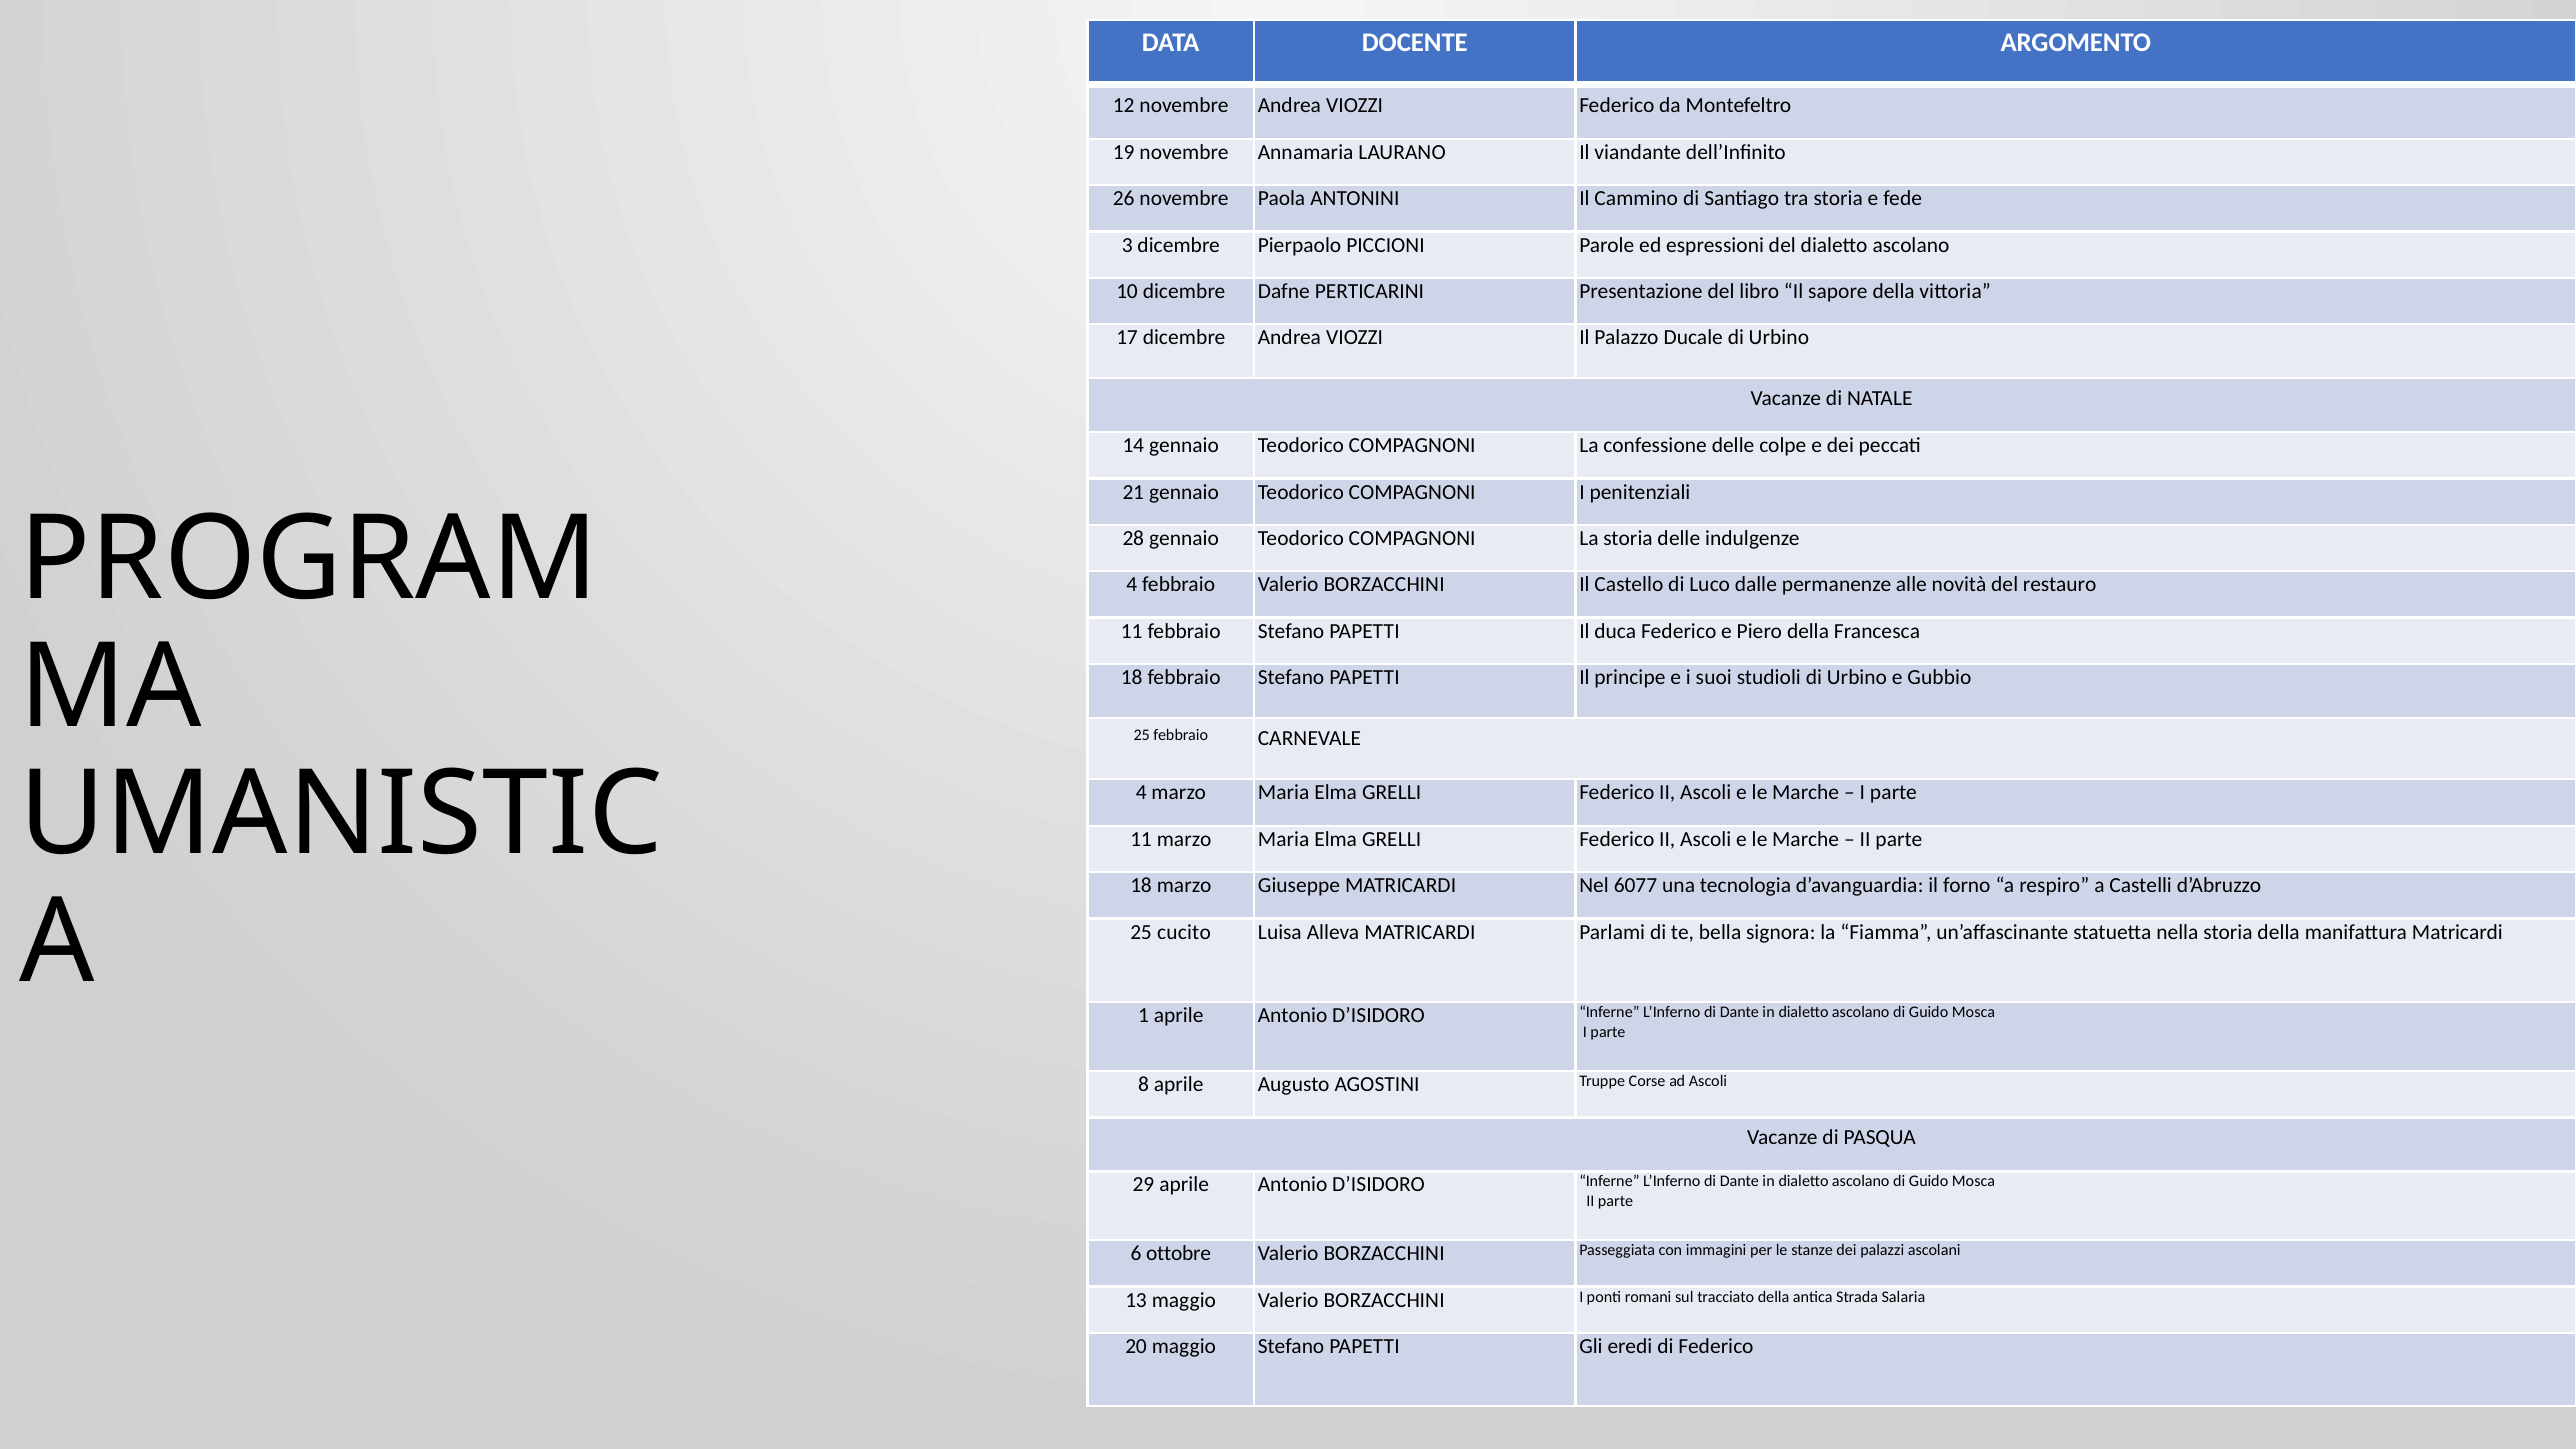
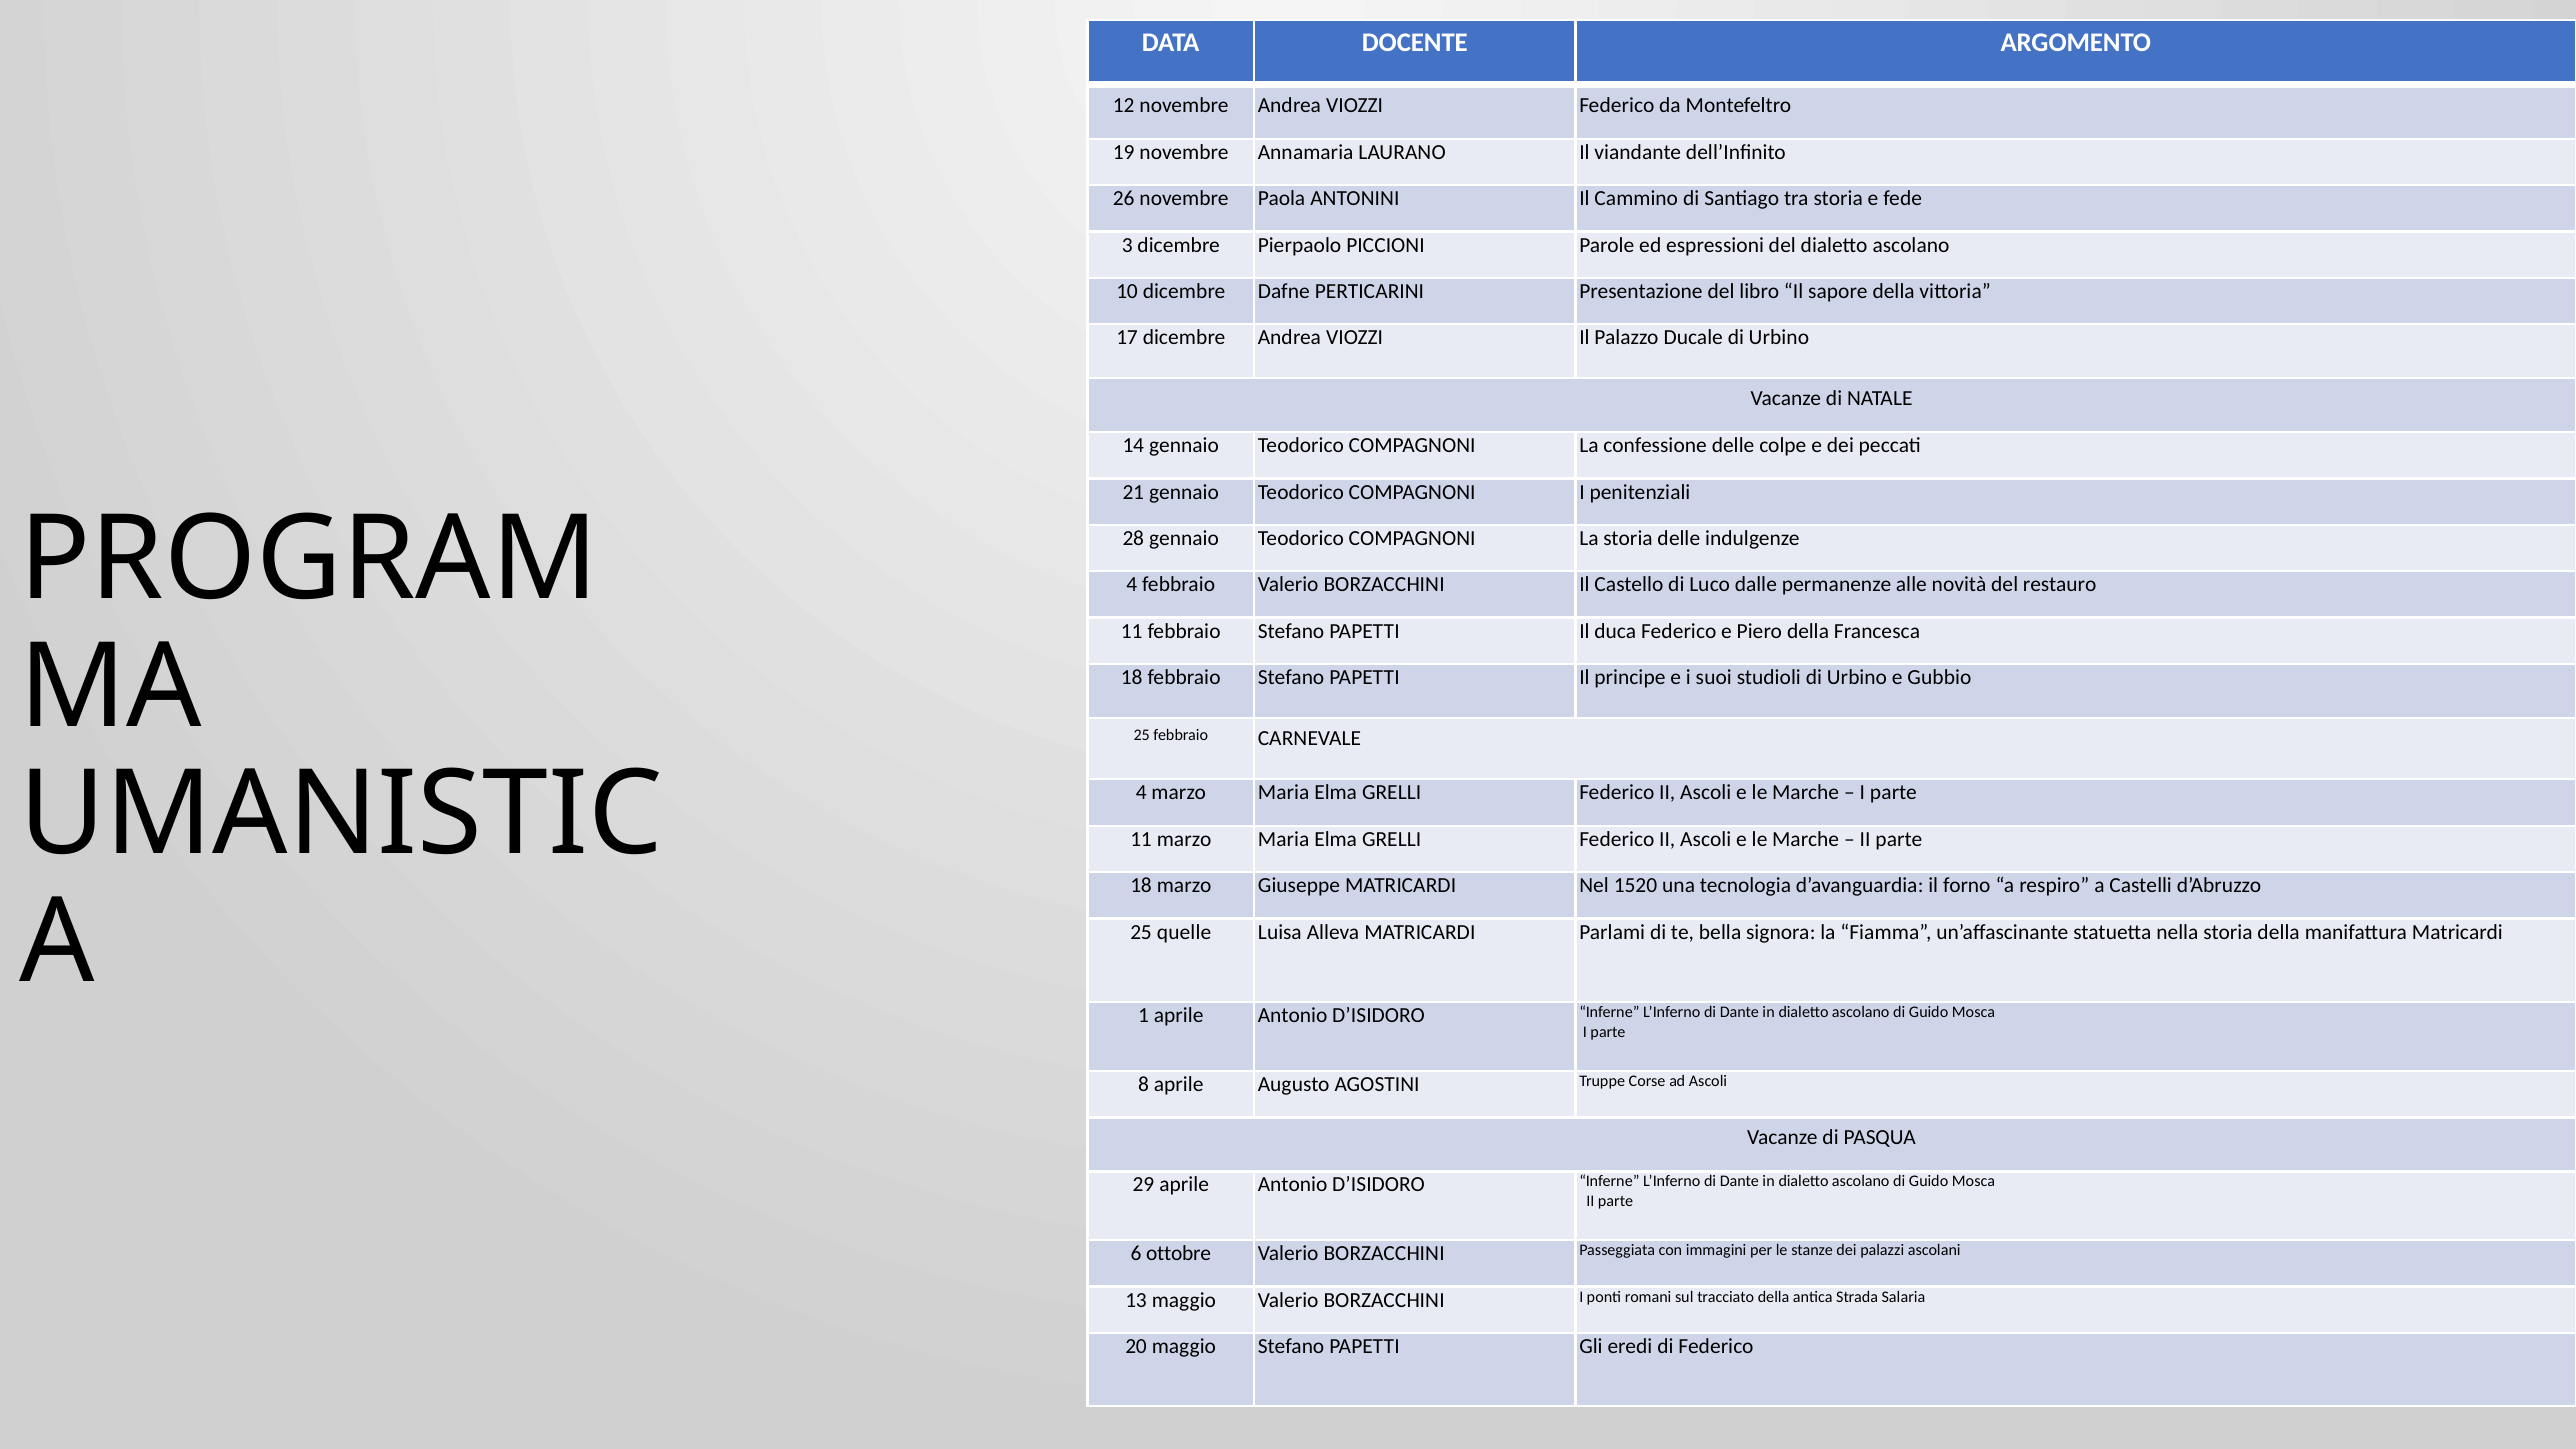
6077: 6077 -> 1520
cucito: cucito -> quelle
